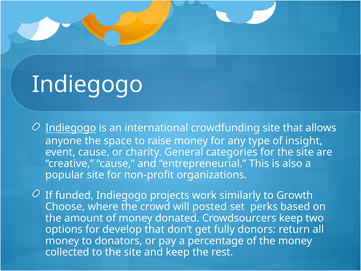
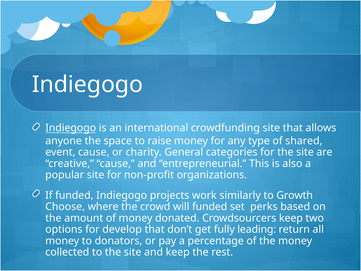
insight: insight -> shared
will posted: posted -> funded
donors: donors -> leading
